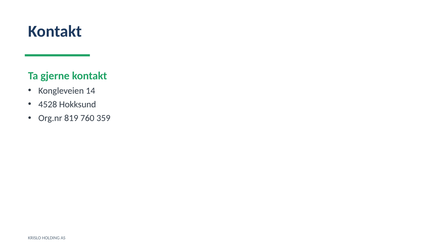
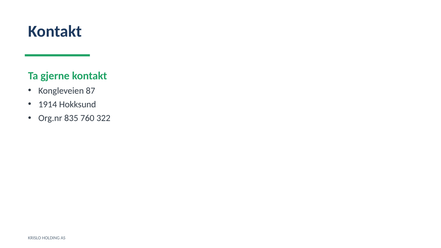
14: 14 -> 87
4528: 4528 -> 1914
819: 819 -> 835
359: 359 -> 322
